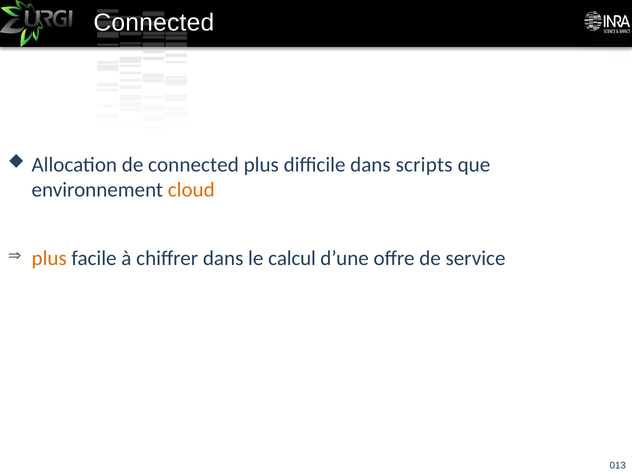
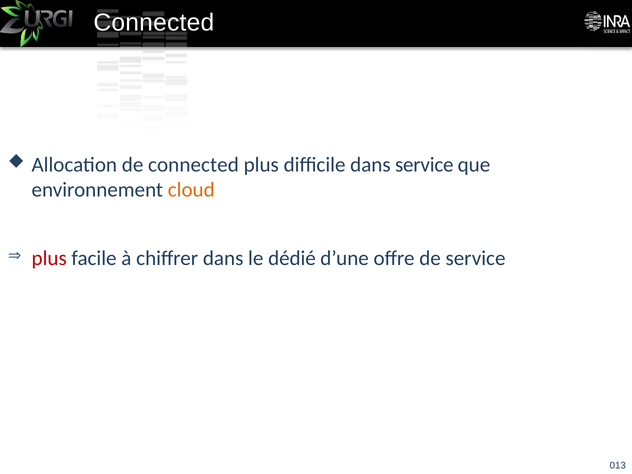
dans scripts: scripts -> service
plus at (49, 258) colour: orange -> red
calcul: calcul -> dédié
